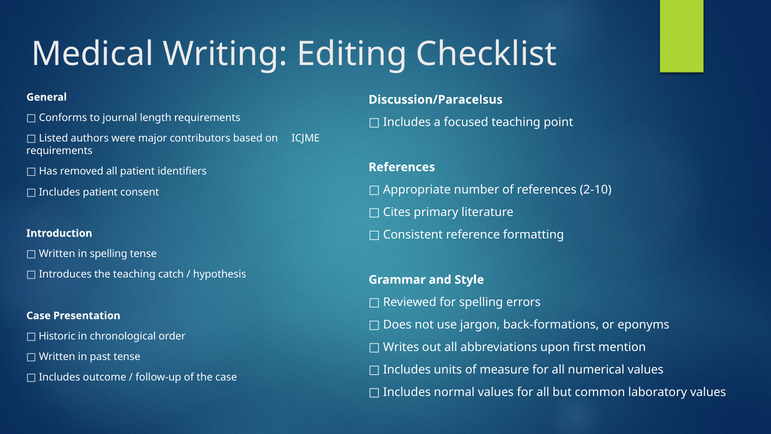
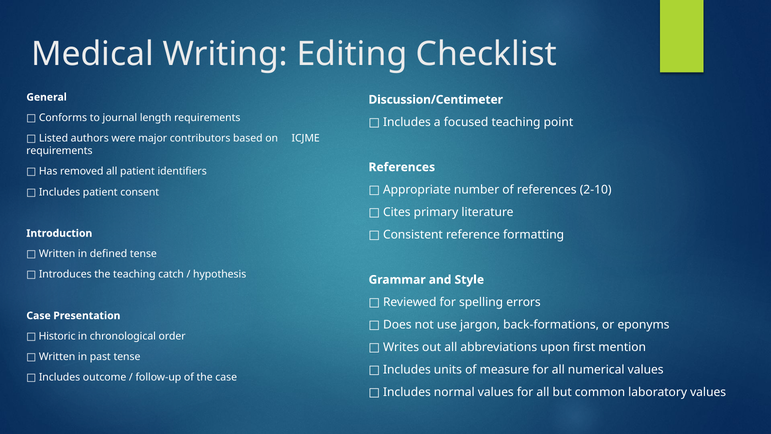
Discussion/Paracelsus: Discussion/Paracelsus -> Discussion/Centimeter
in spelling: spelling -> defined
